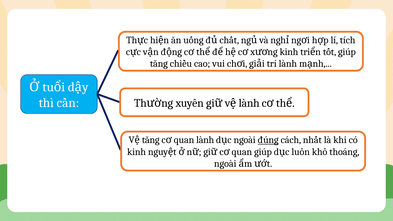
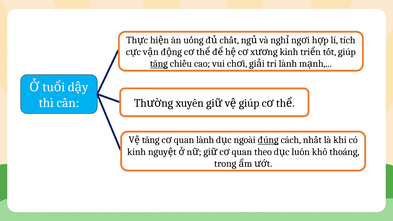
tăng at (159, 64) underline: none -> present
lành at (249, 103): lành -> giúp
quan giúp: giúp -> theo
ngoài at (225, 164): ngoài -> trong
